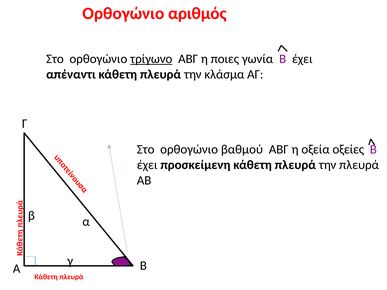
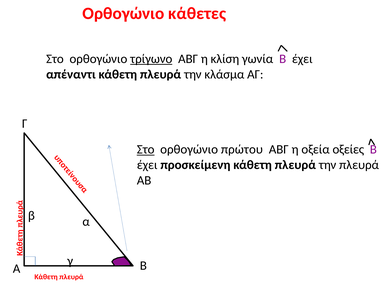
αριθμός: αριθμός -> κάθετες
ποιες: ποιες -> κλίση
Στο at (146, 150) underline: none -> present
βαθμού: βαθμού -> πρώτου
